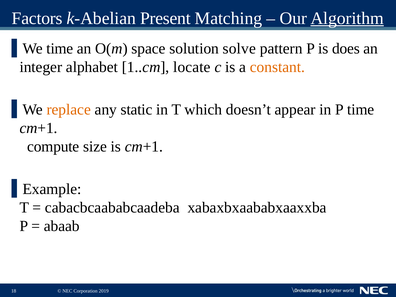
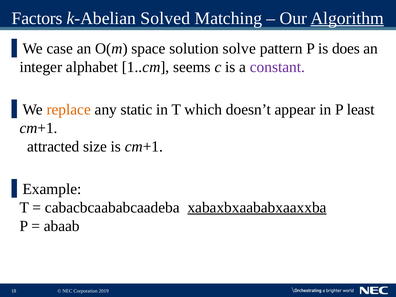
Present: Present -> Solved
time at (60, 49): time -> case
locate: locate -> seems
constant colour: orange -> purple
P time: time -> least
compute: compute -> attracted
xabaxbxaababxaaxxba underline: none -> present
